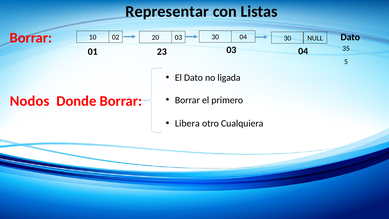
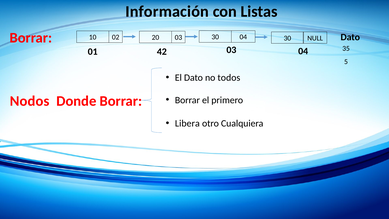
Representar: Representar -> Información
23: 23 -> 42
ligada: ligada -> todos
